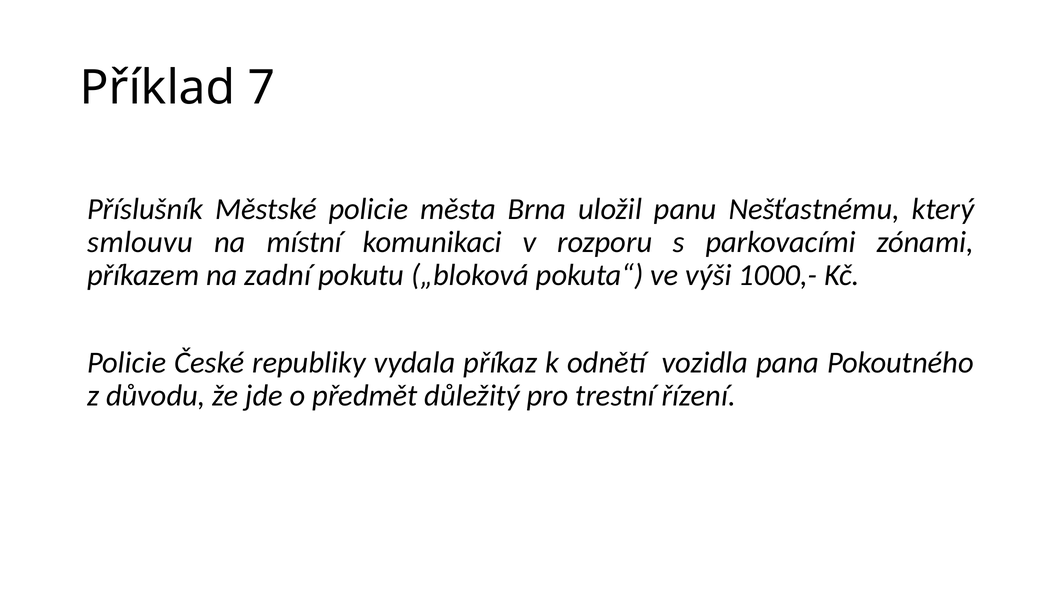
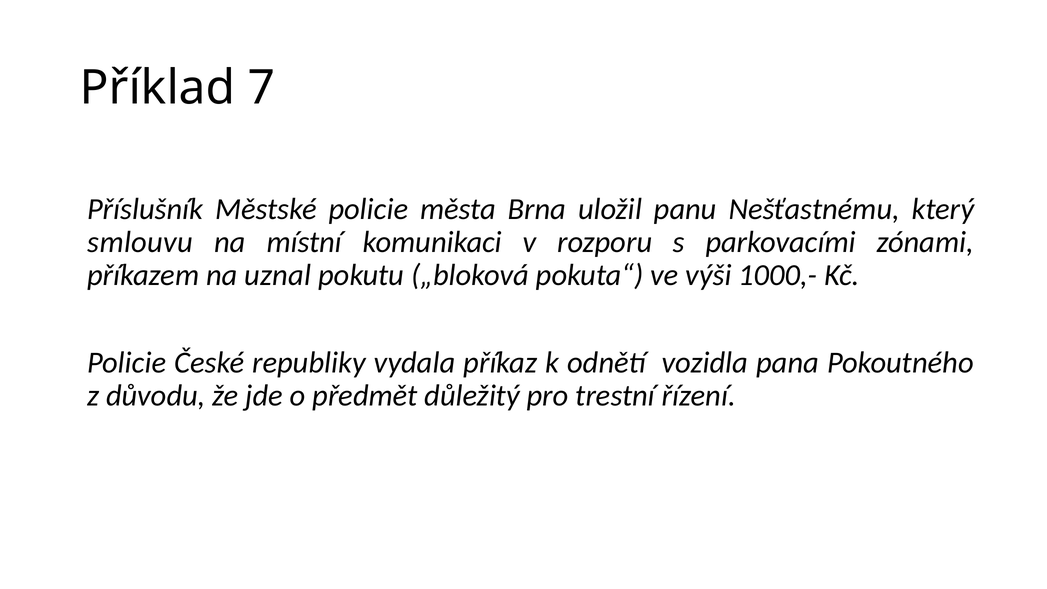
zadní: zadní -> uznal
